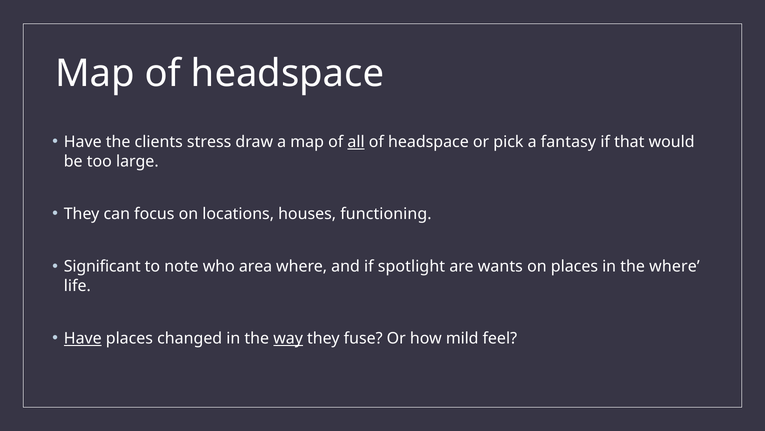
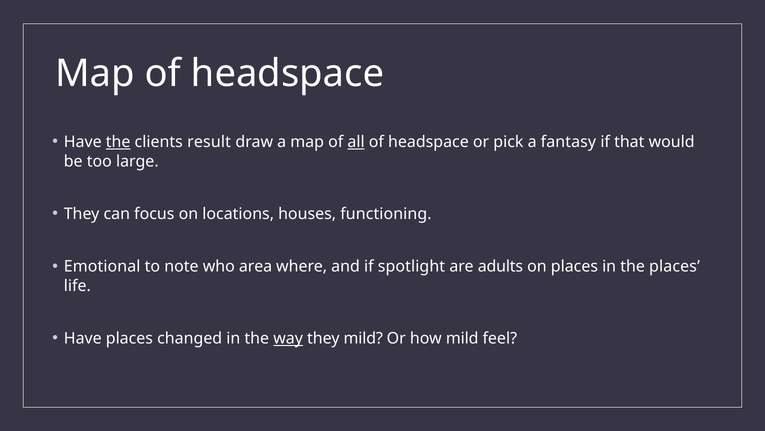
the at (118, 142) underline: none -> present
stress: stress -> result
Significant: Significant -> Emotional
wants: wants -> adults
the where: where -> places
Have at (83, 338) underline: present -> none
they fuse: fuse -> mild
